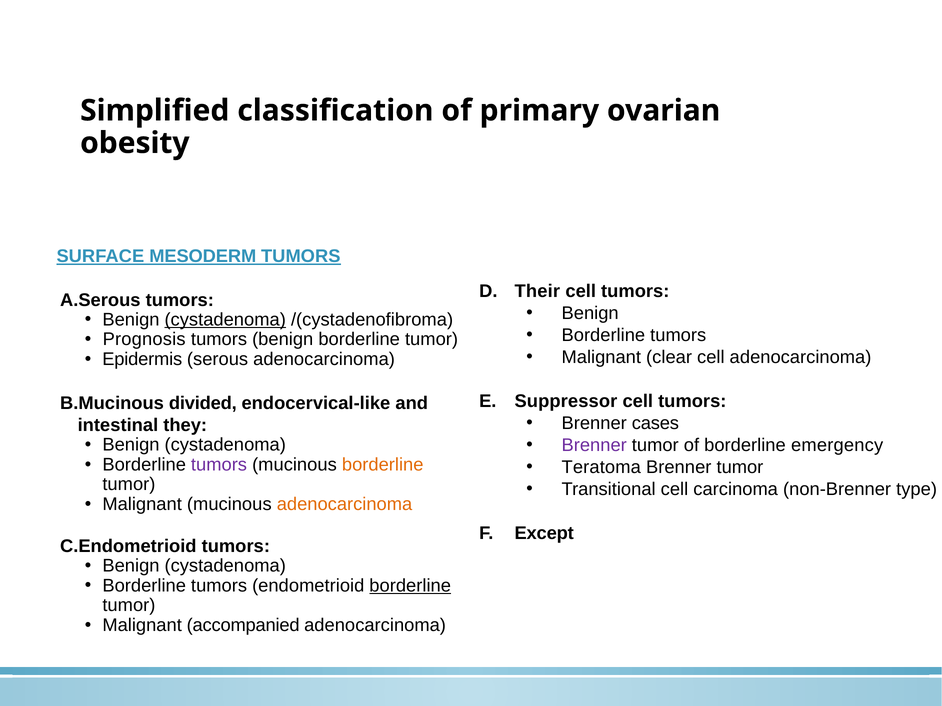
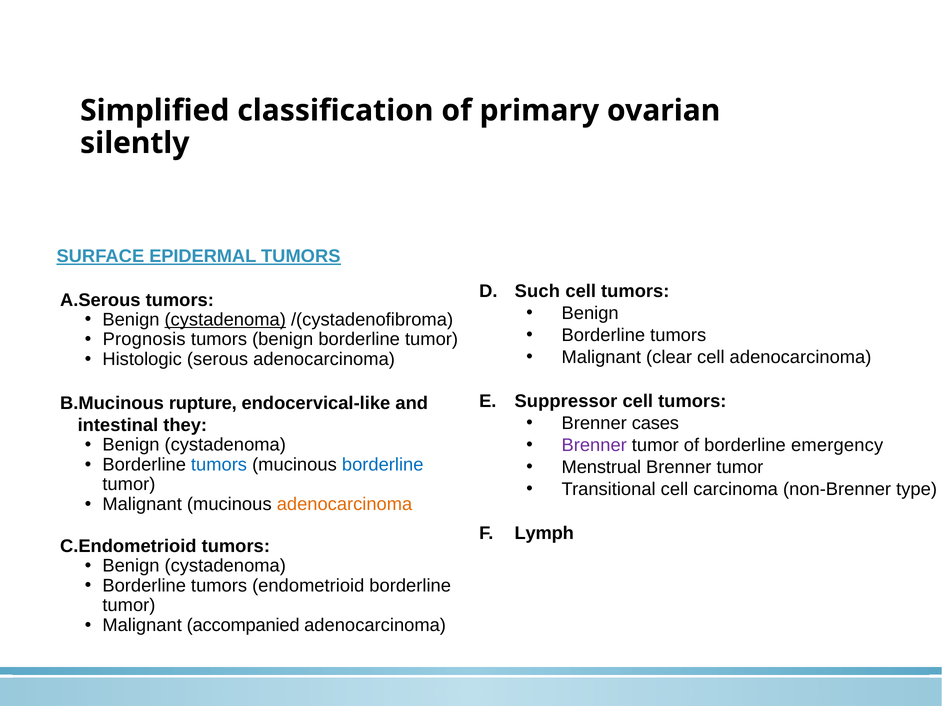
obesity: obesity -> silently
MESODERM: MESODERM -> EPIDERMAL
Their: Their -> Such
Epidermis: Epidermis -> Histologic
divided: divided -> rupture
tumors at (219, 465) colour: purple -> blue
borderline at (383, 465) colour: orange -> blue
Teratoma: Teratoma -> Menstrual
Except: Except -> Lymph
borderline at (410, 586) underline: present -> none
